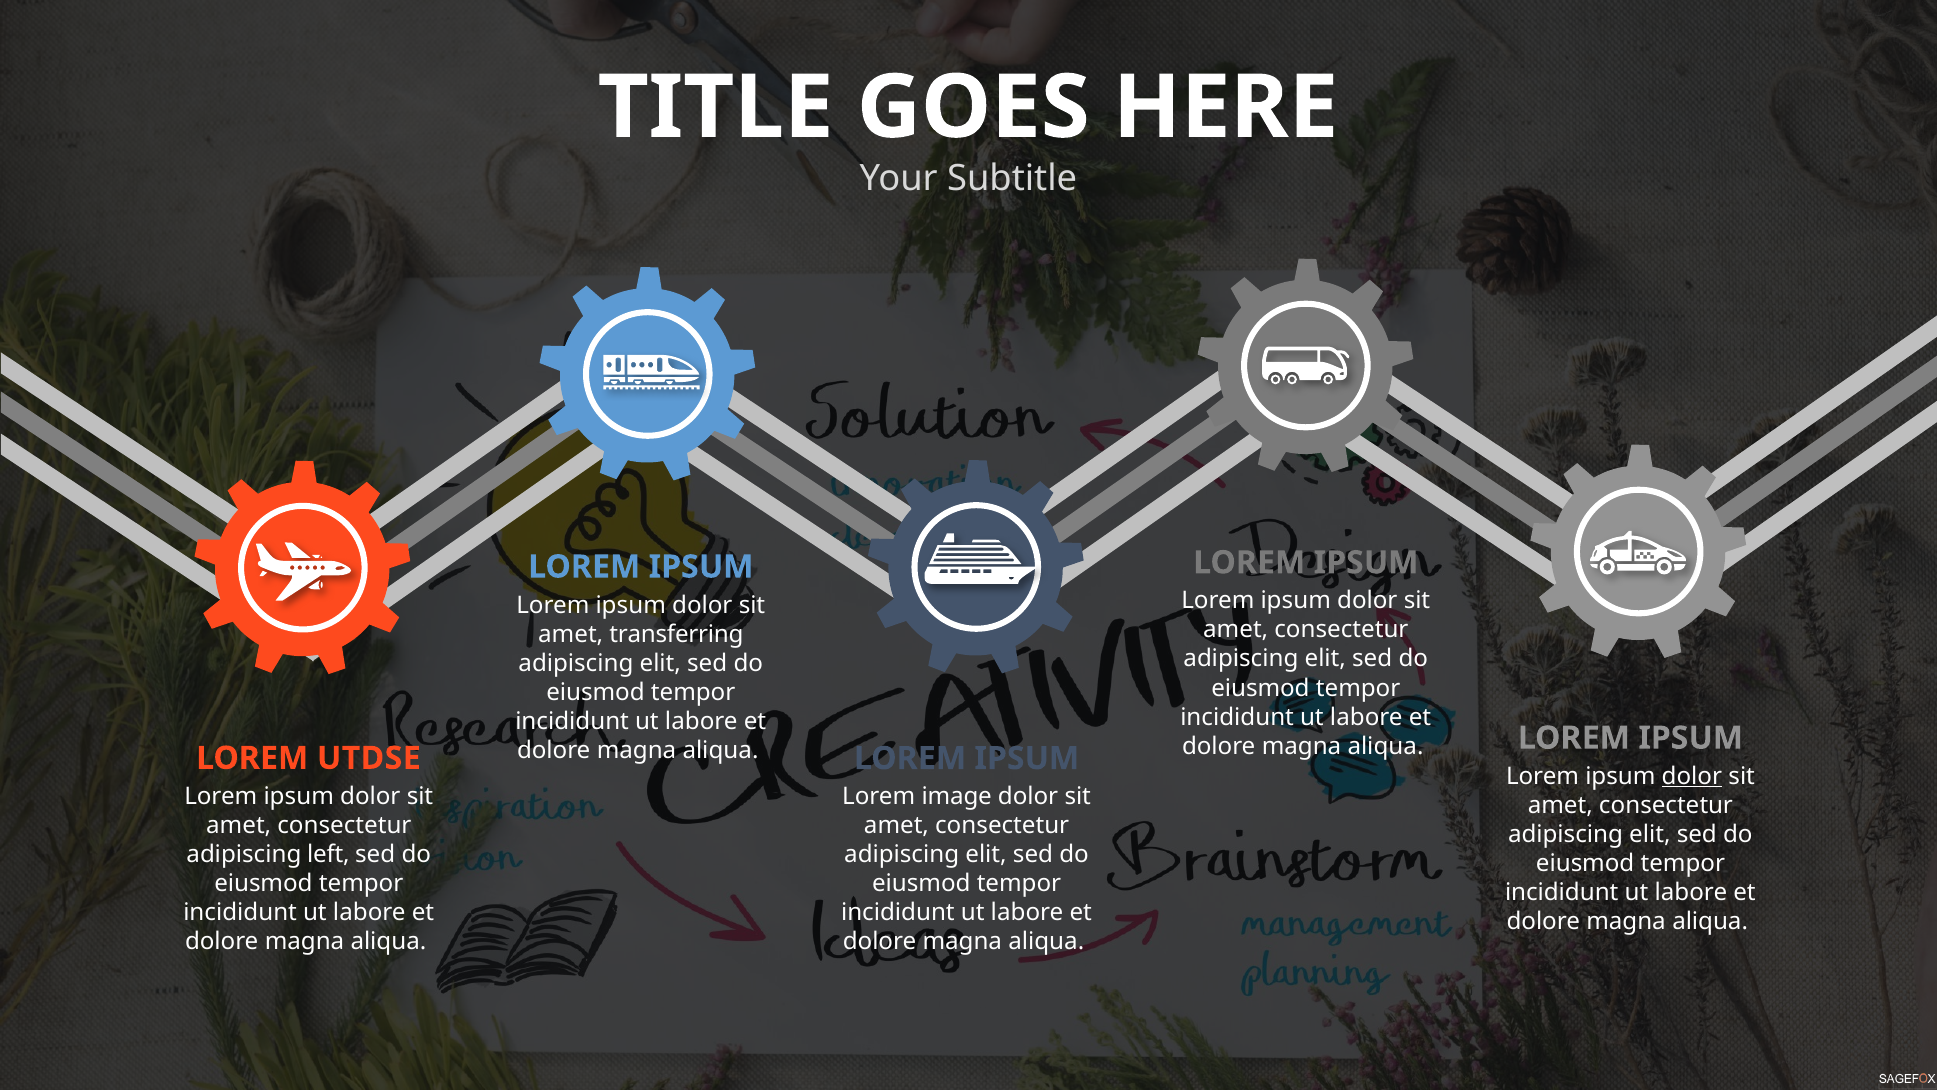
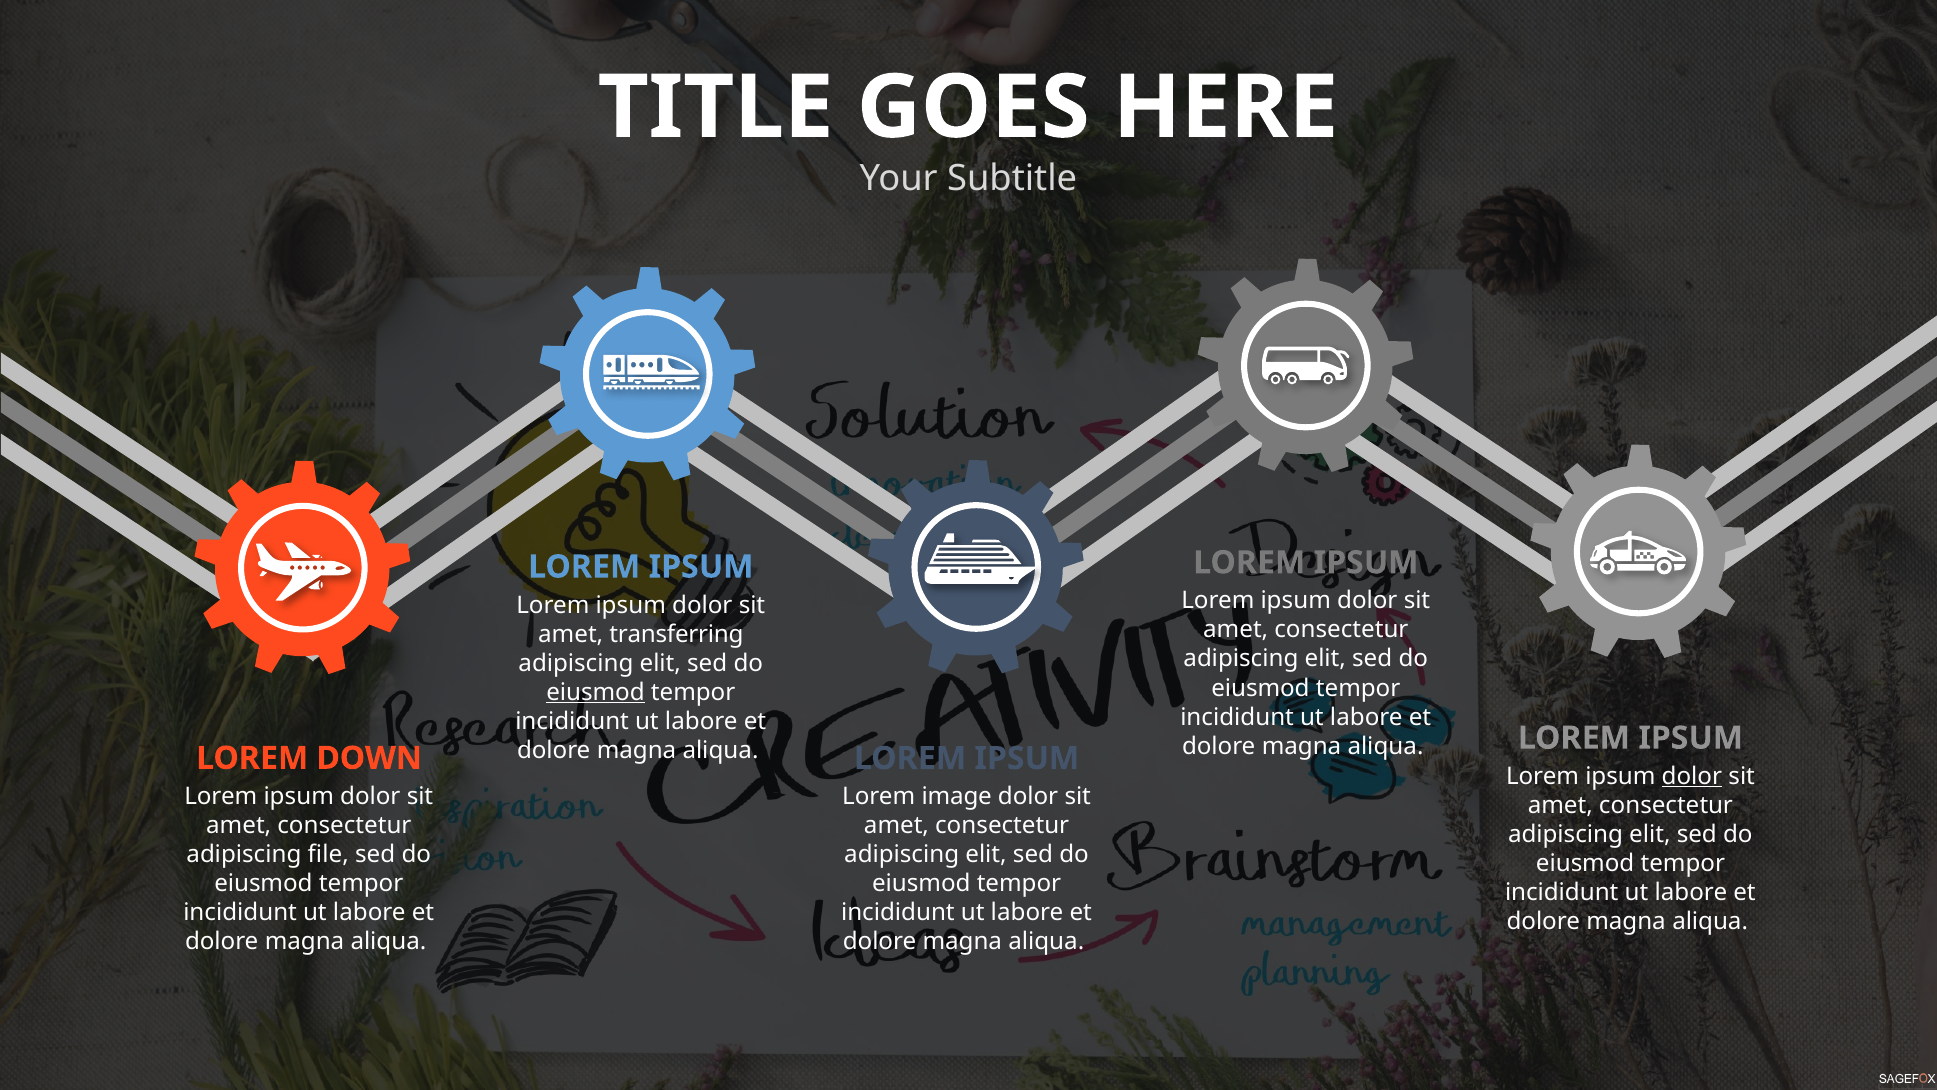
eiusmod at (595, 692) underline: none -> present
UTDSE: UTDSE -> DOWN
left: left -> file
